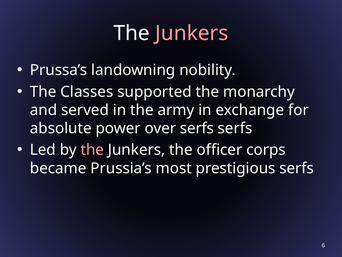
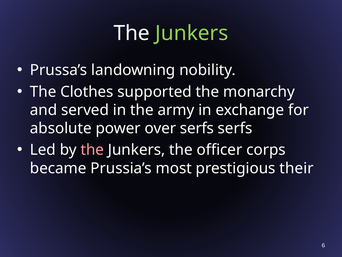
Junkers at (192, 33) colour: pink -> light green
Classes: Classes -> Clothes
prestigious serfs: serfs -> their
